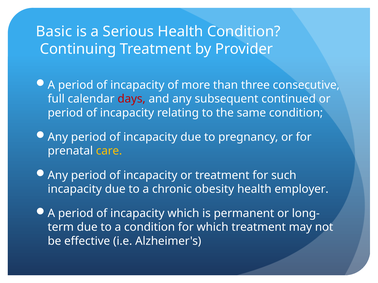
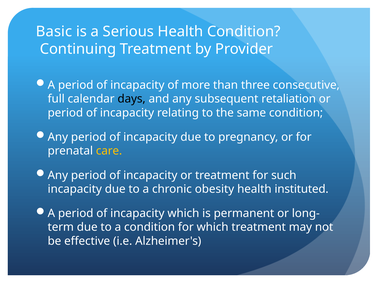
days colour: red -> black
continued: continued -> retaliation
employer: employer -> instituted
